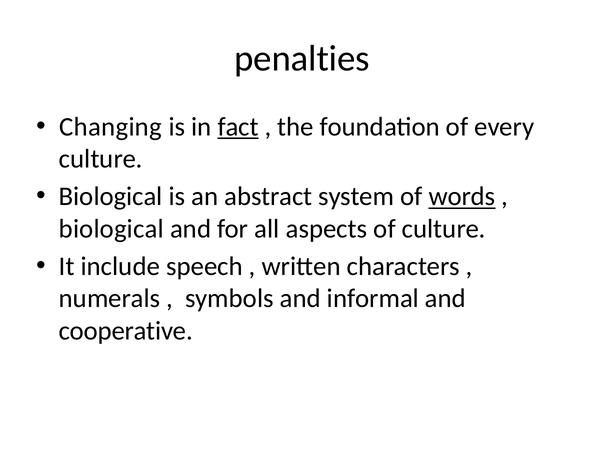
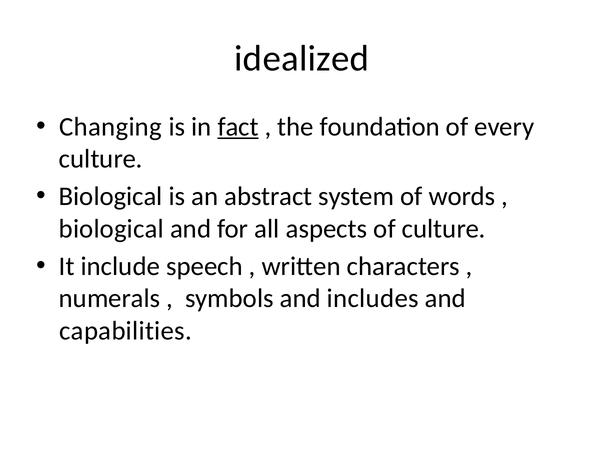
penalties: penalties -> idealized
words underline: present -> none
informal: informal -> includes
cooperative: cooperative -> capabilities
